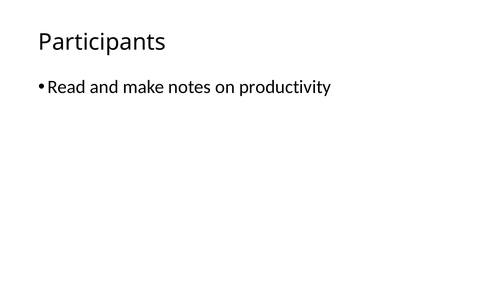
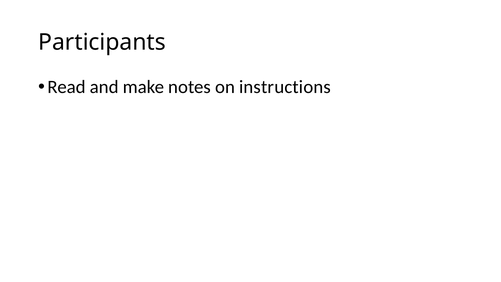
productivity: productivity -> instructions
